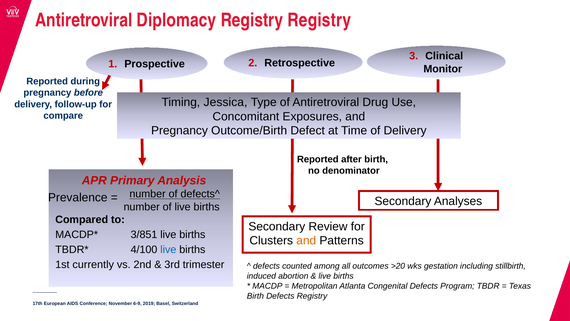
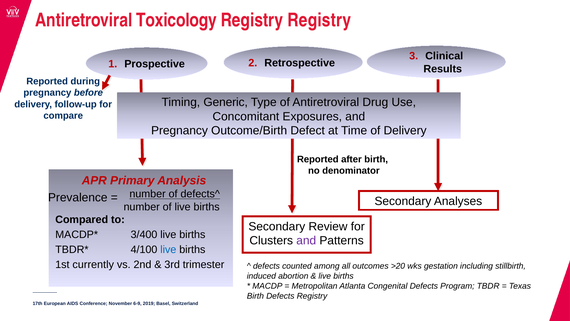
Diplomacy: Diplomacy -> Toxicology
Monitor: Monitor -> Results
Jessica: Jessica -> Generic
3/851: 3/851 -> 3/400
and at (306, 240) colour: orange -> purple
